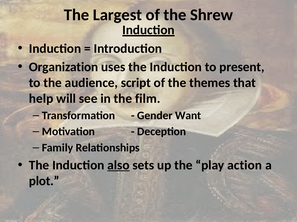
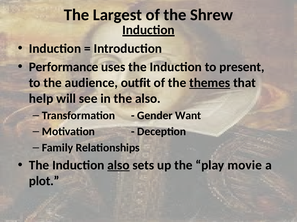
Organization: Organization -> Performance
script: script -> outfit
themes underline: none -> present
the film: film -> also
action: action -> movie
